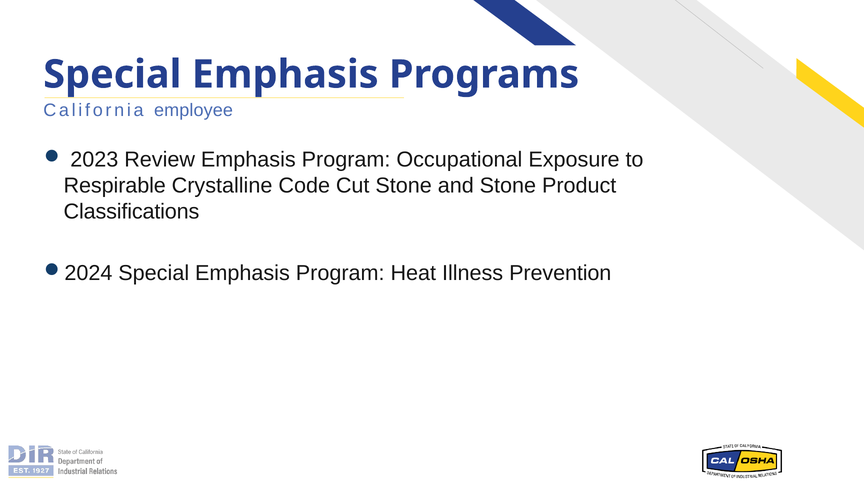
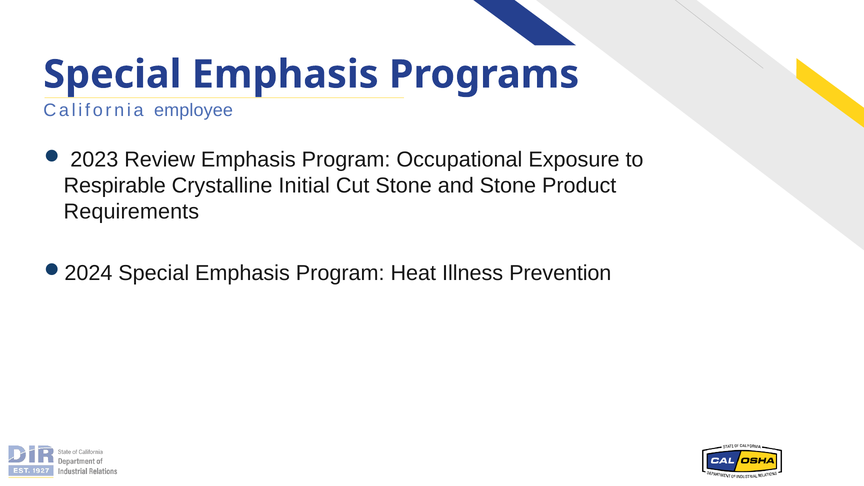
Code: Code -> Initial
Classifications: Classifications -> Requirements
